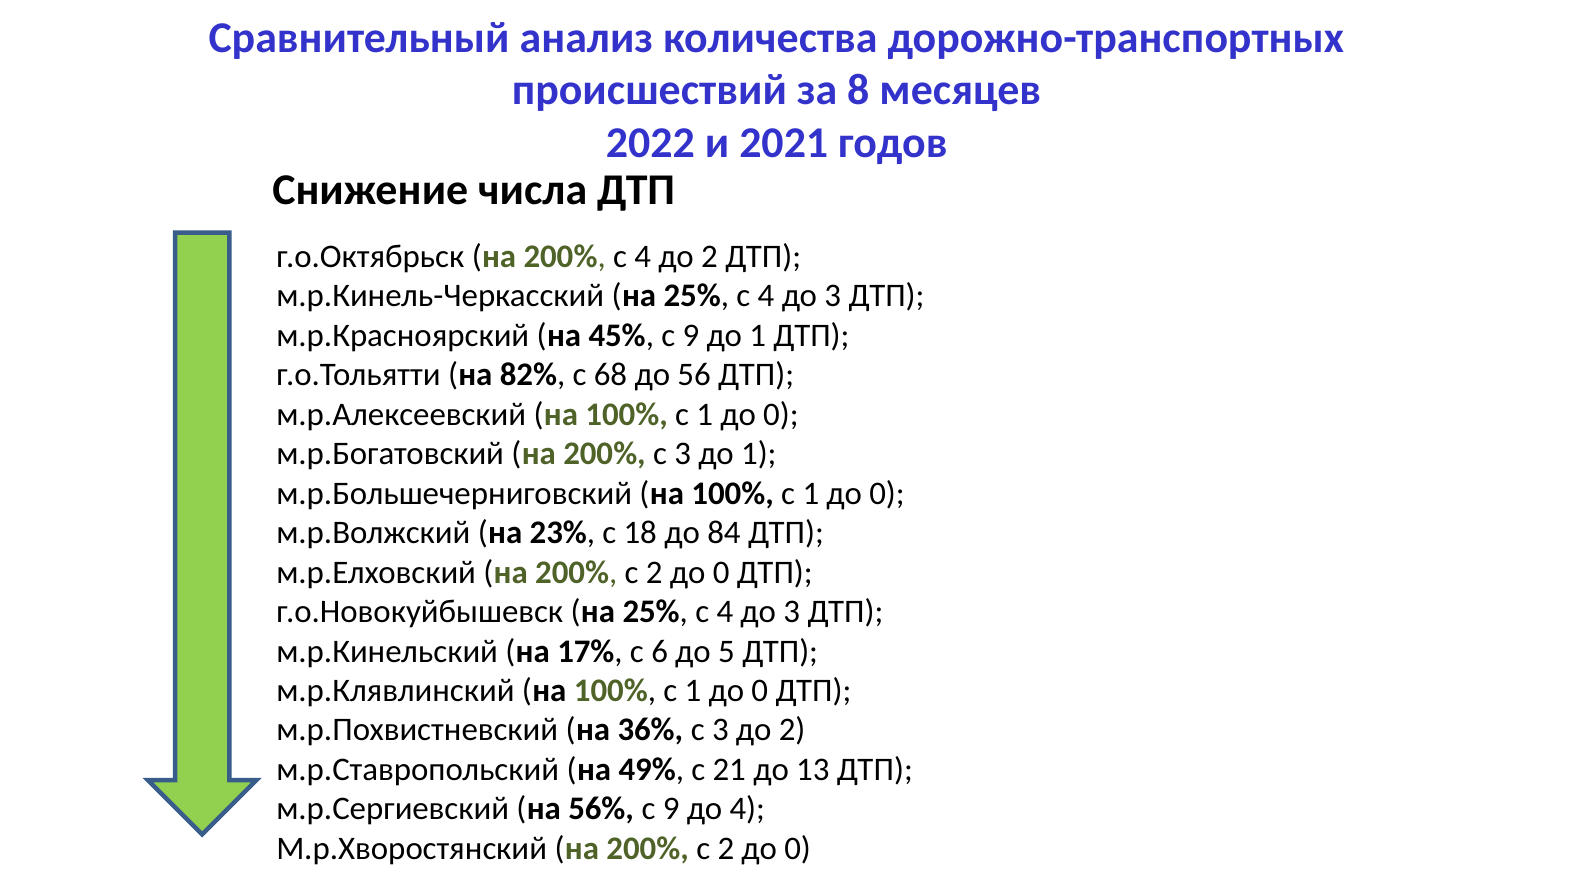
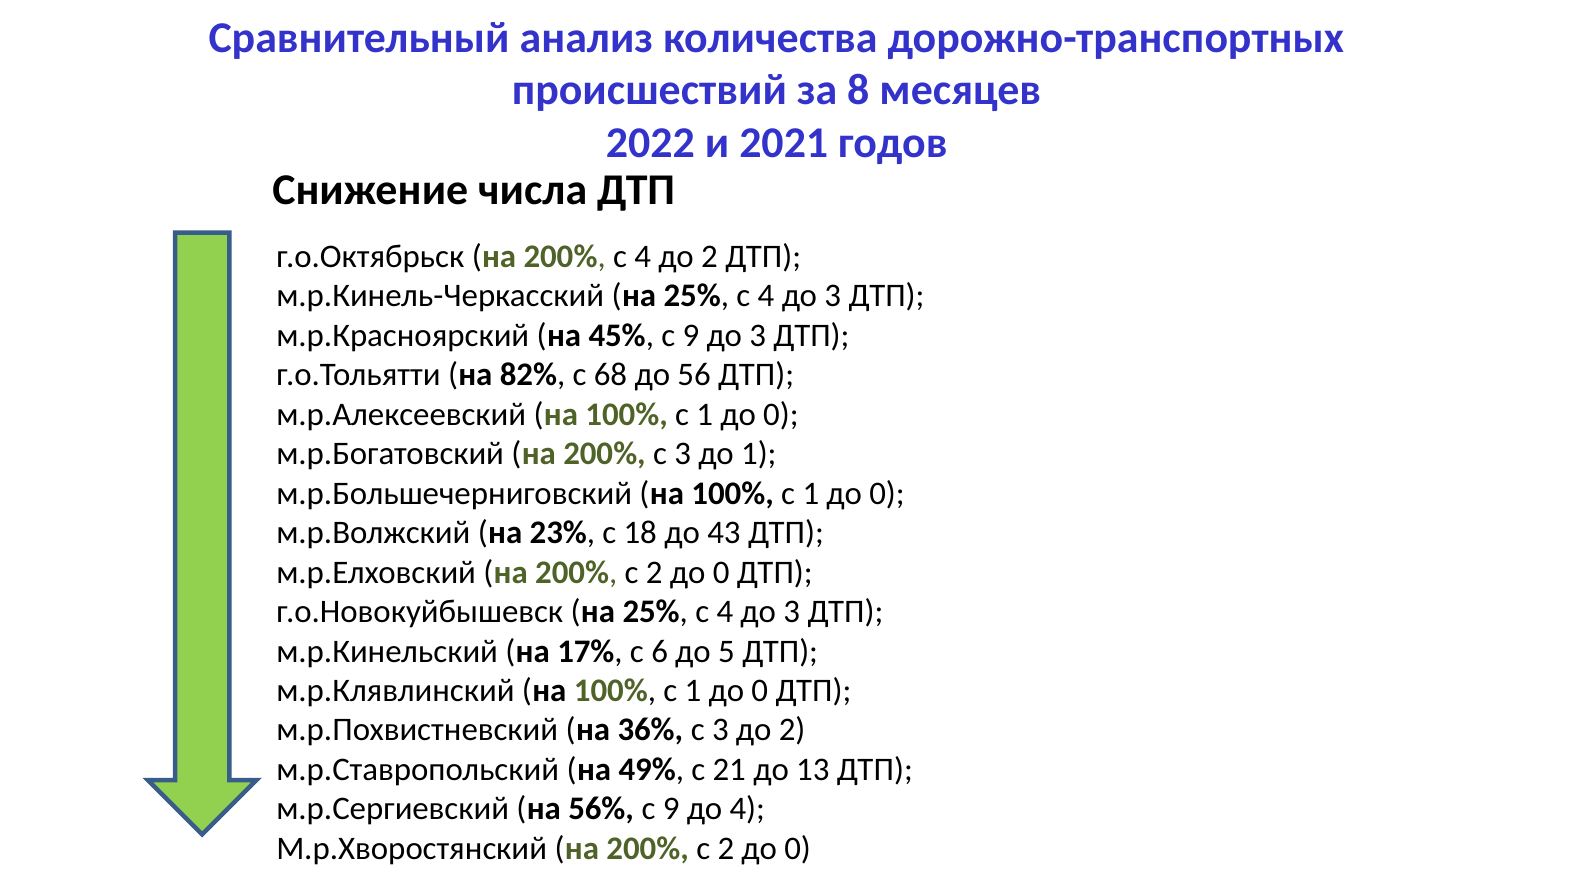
9 до 1: 1 -> 3
84: 84 -> 43
